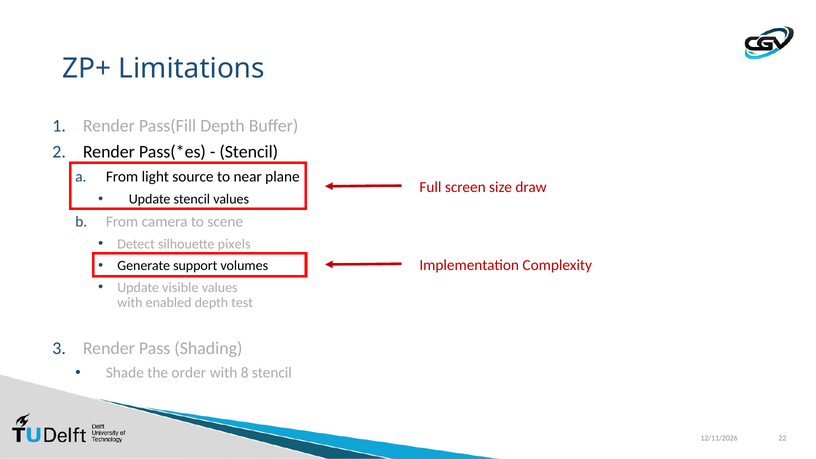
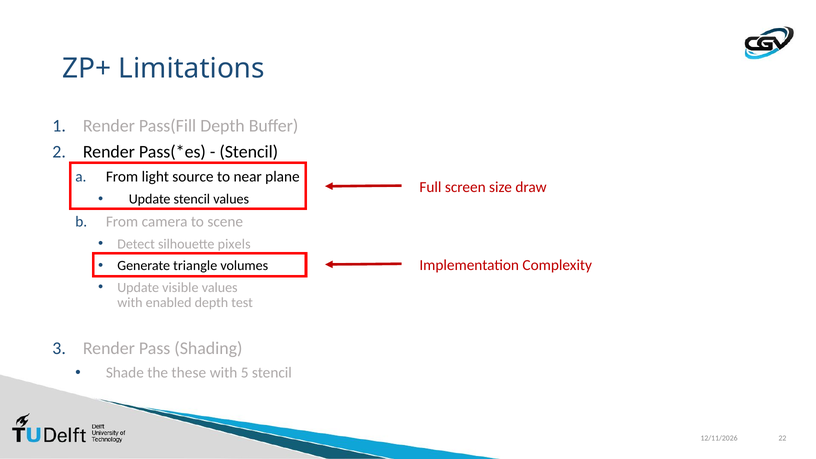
support: support -> triangle
order: order -> these
8: 8 -> 5
